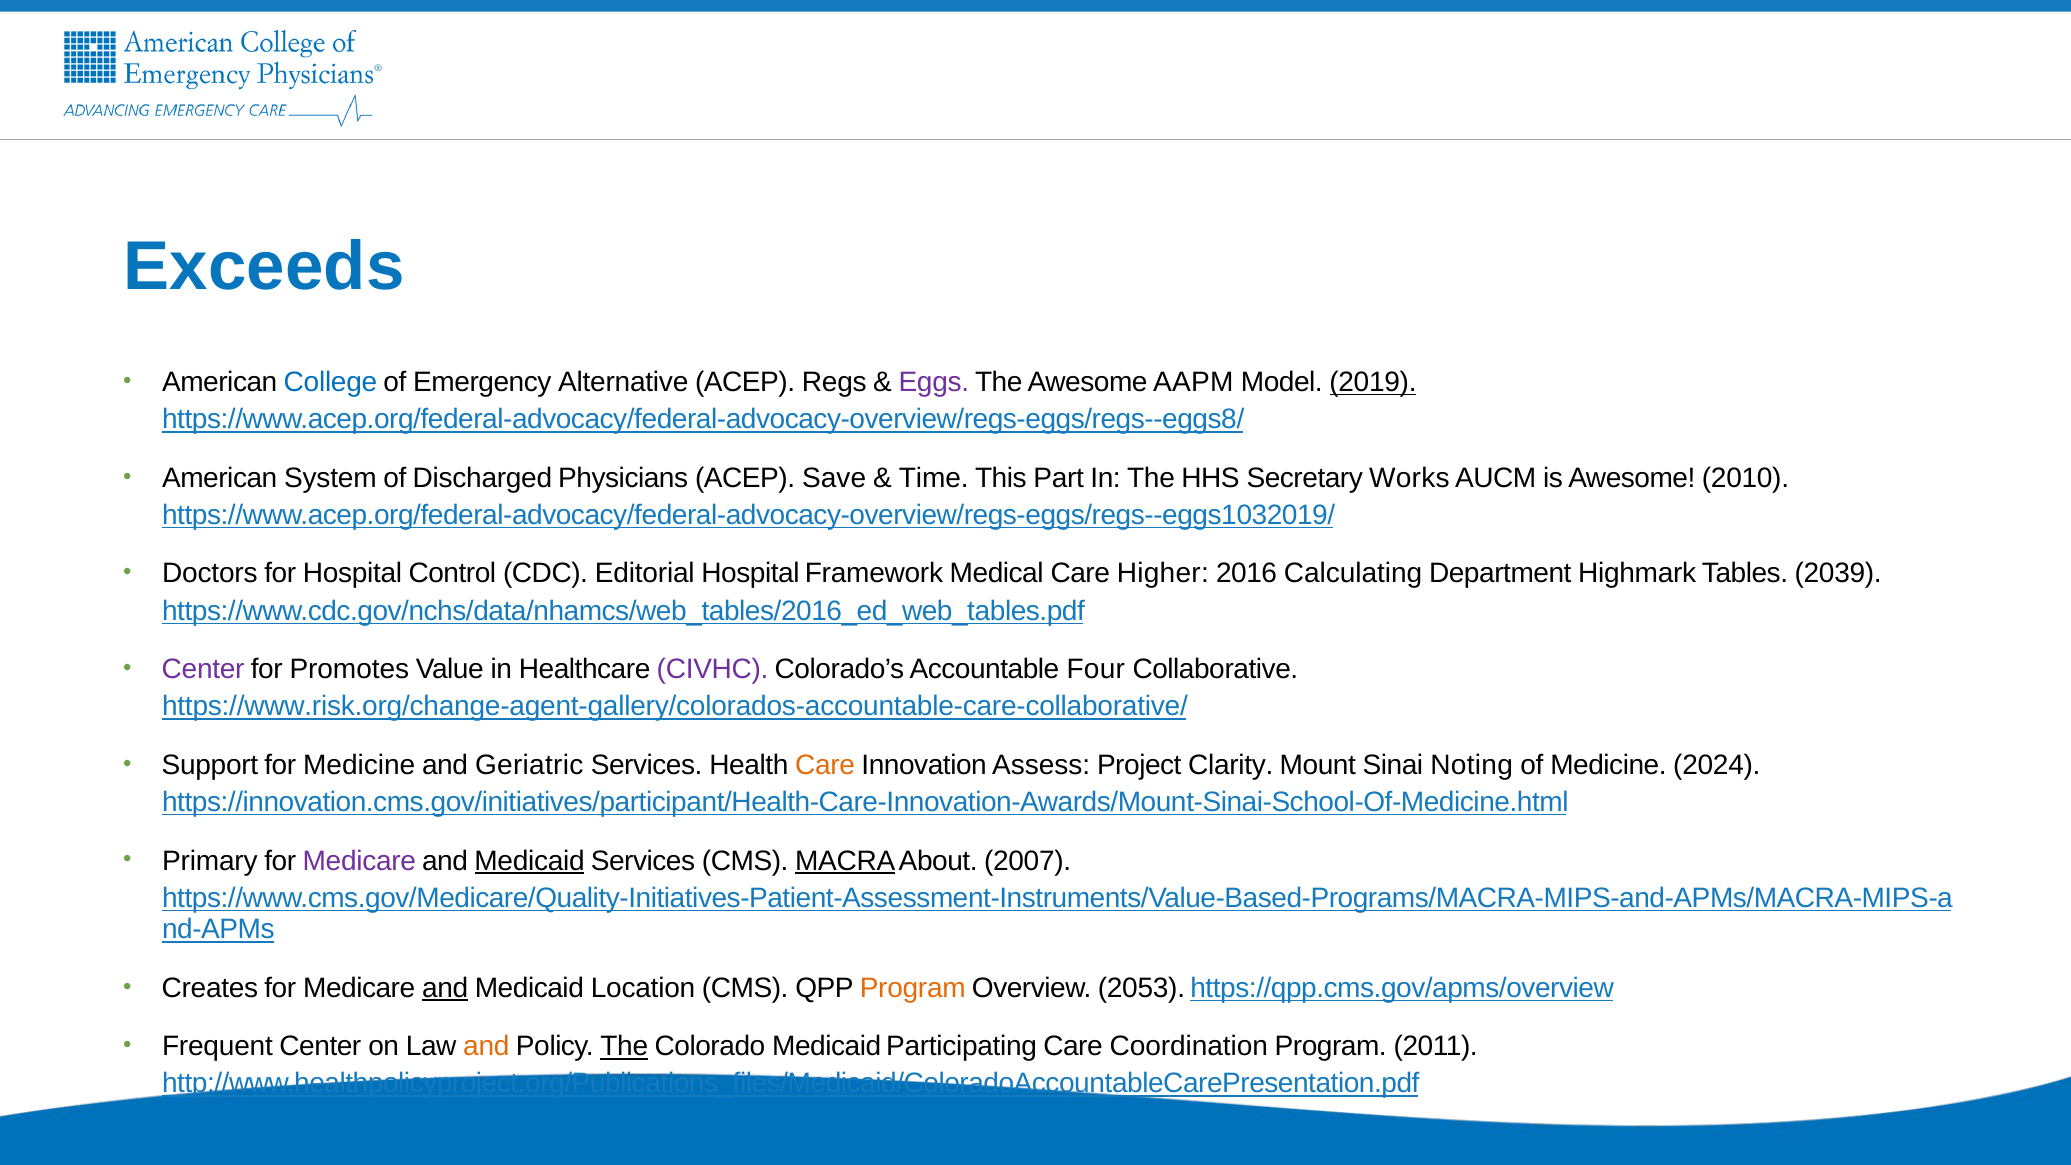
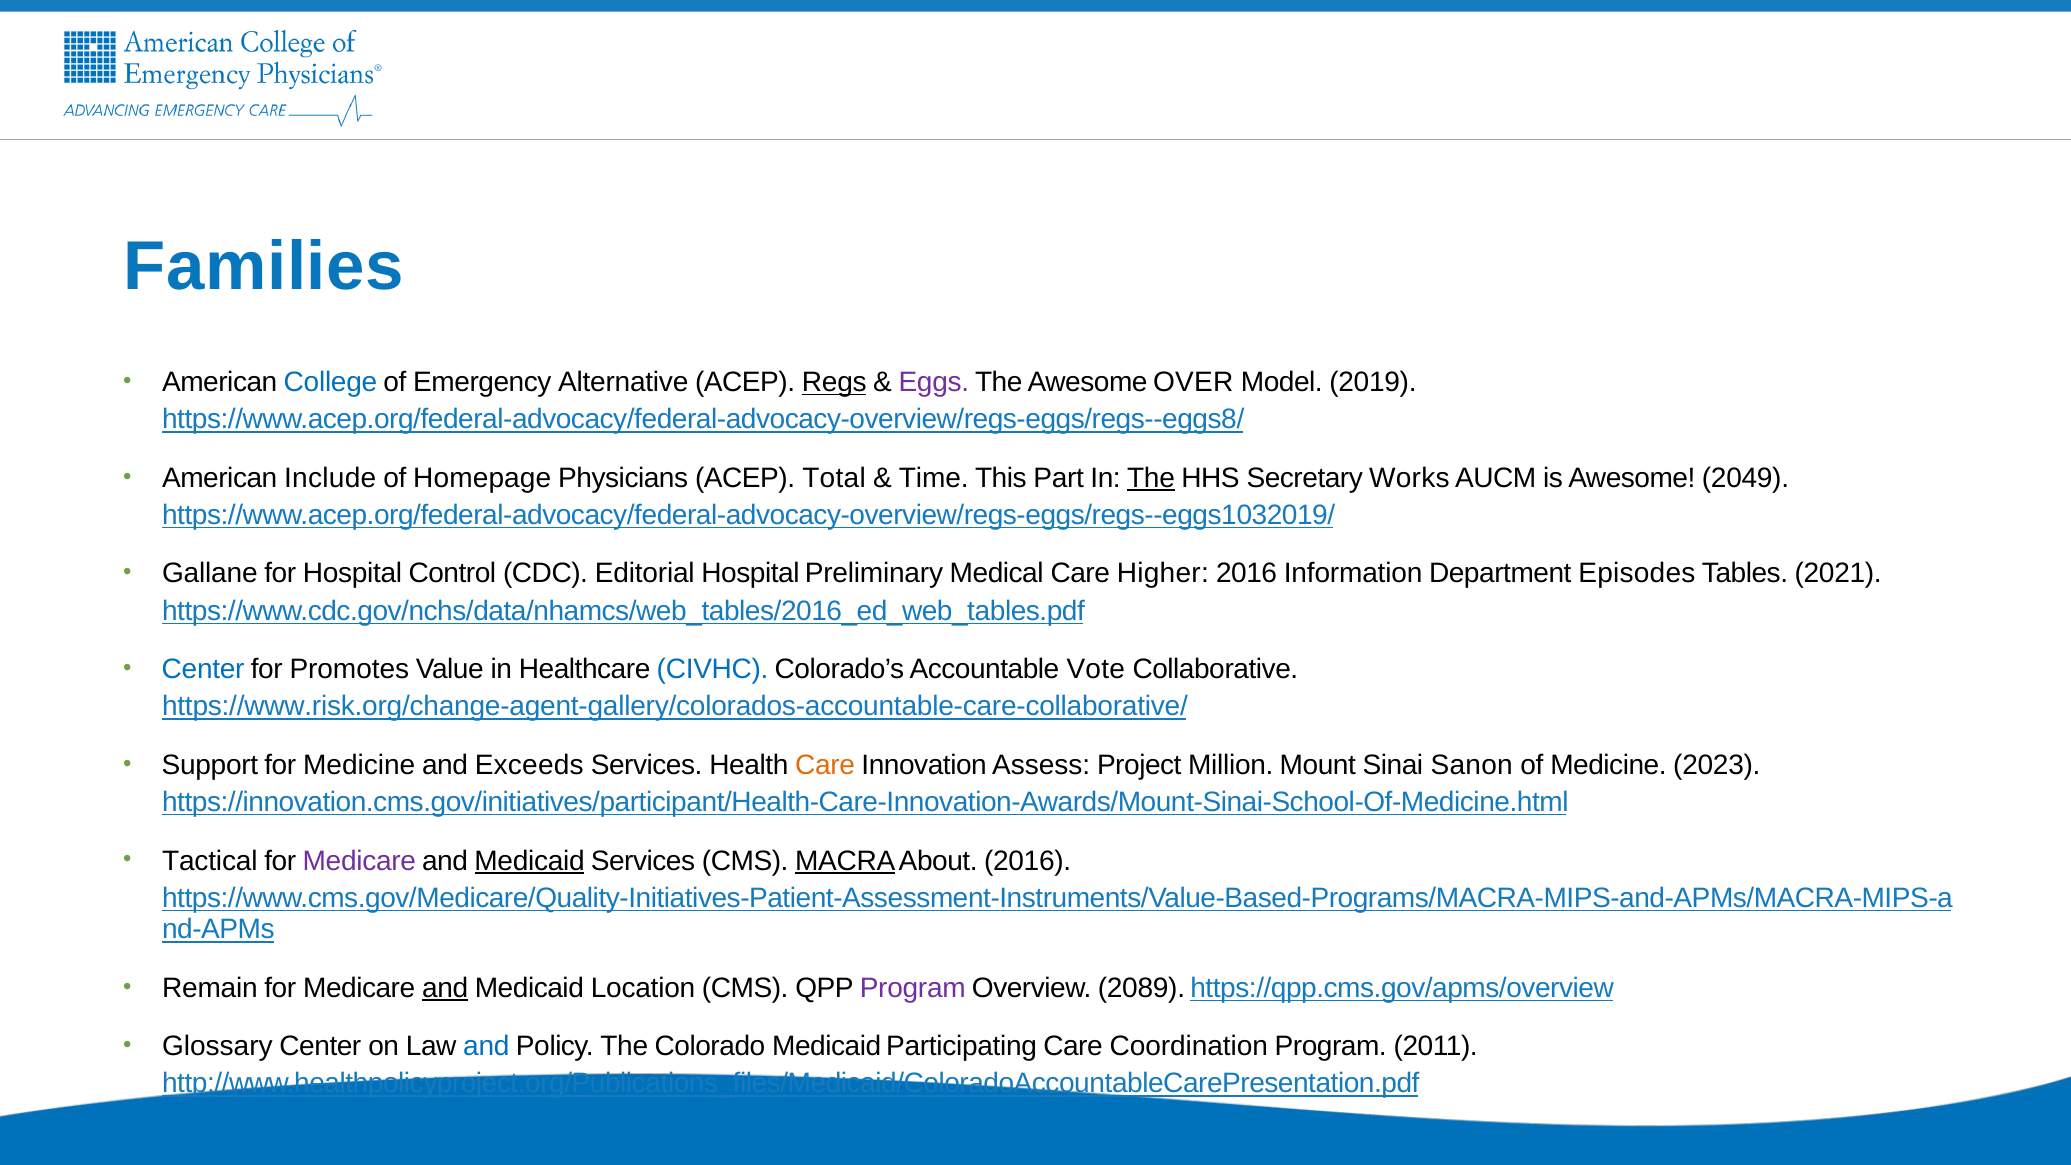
Exceeds: Exceeds -> Families
Regs underline: none -> present
AAPM: AAPM -> OVER
2019 underline: present -> none
System: System -> Include
Discharged: Discharged -> Homepage
Save: Save -> Total
The at (1151, 478) underline: none -> present
2010: 2010 -> 2049
Doctors: Doctors -> Gallane
Framework: Framework -> Preliminary
Calculating: Calculating -> Information
Highmark: Highmark -> Episodes
2039: 2039 -> 2021
Center at (203, 669) colour: purple -> blue
CIVHC colour: purple -> blue
Four: Four -> Vote
Geriatric: Geriatric -> Exceeds
Clarity: Clarity -> Million
Noting: Noting -> Sanon
2024: 2024 -> 2023
Primary: Primary -> Tactical
About 2007: 2007 -> 2016
Creates: Creates -> Remain
Program at (913, 988) colour: orange -> purple
2053: 2053 -> 2089
Frequent: Frequent -> Glossary
and at (486, 1047) colour: orange -> blue
The at (624, 1047) underline: present -> none
